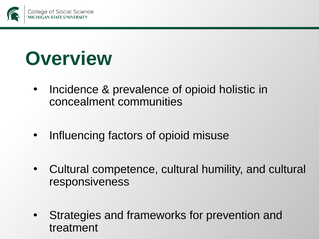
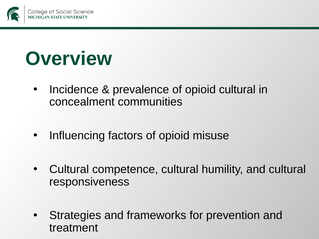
opioid holistic: holistic -> cultural
